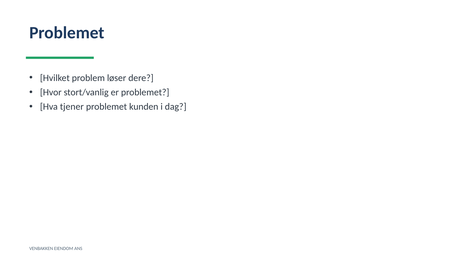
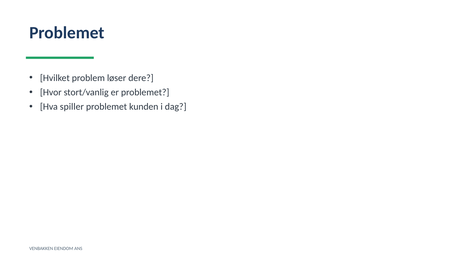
tjener: tjener -> spiller
